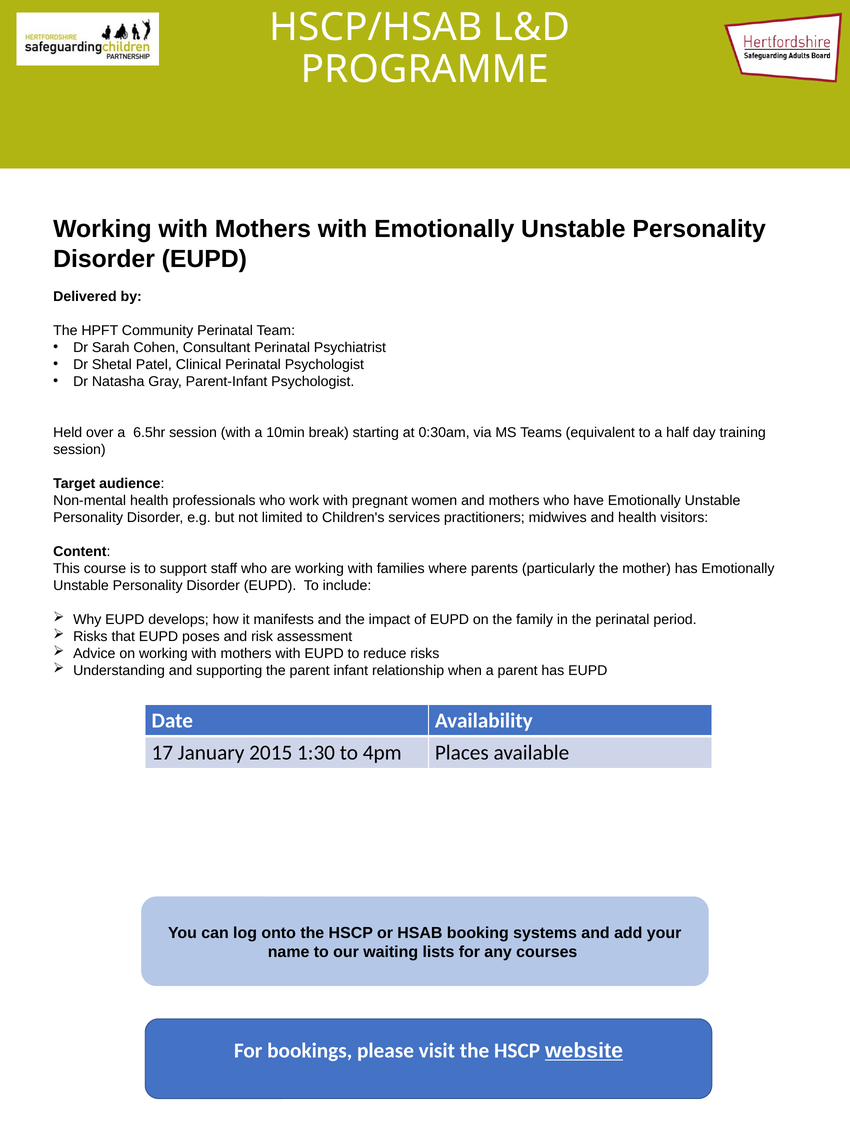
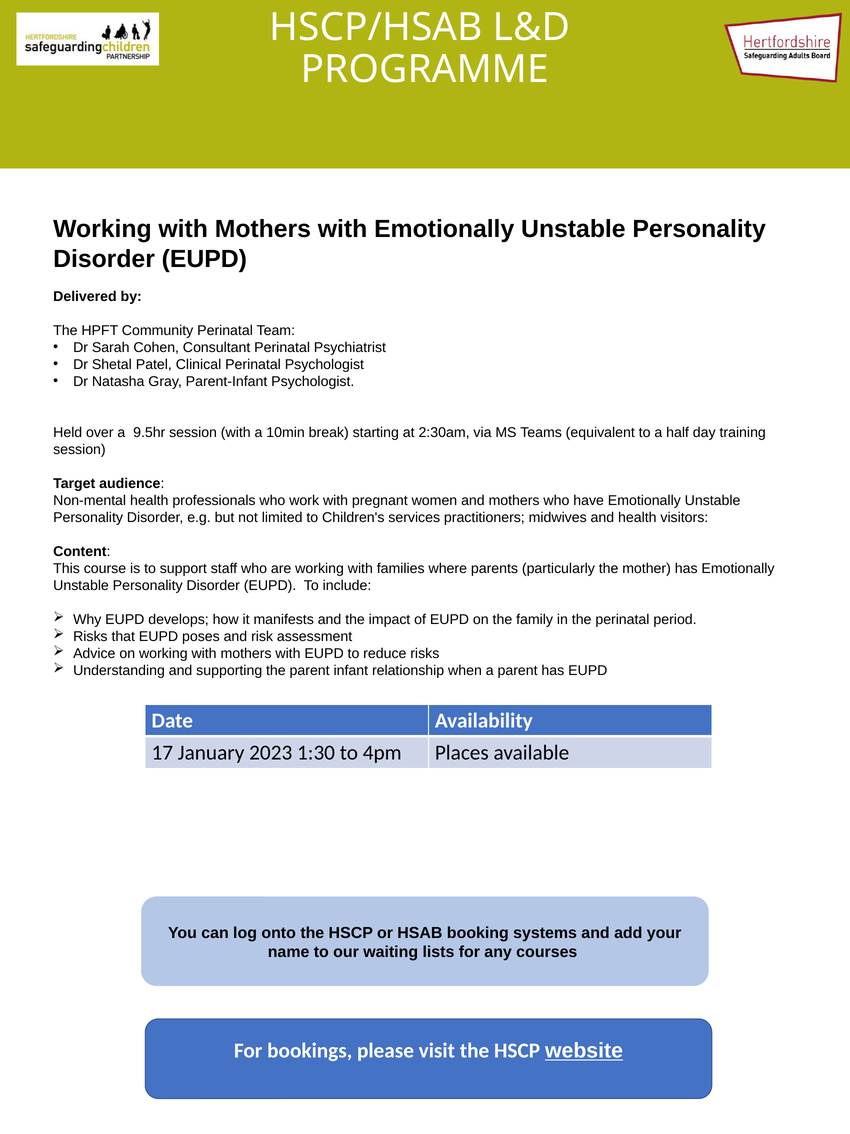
6.5hr: 6.5hr -> 9.5hr
0:30am: 0:30am -> 2:30am
2015: 2015 -> 2023
